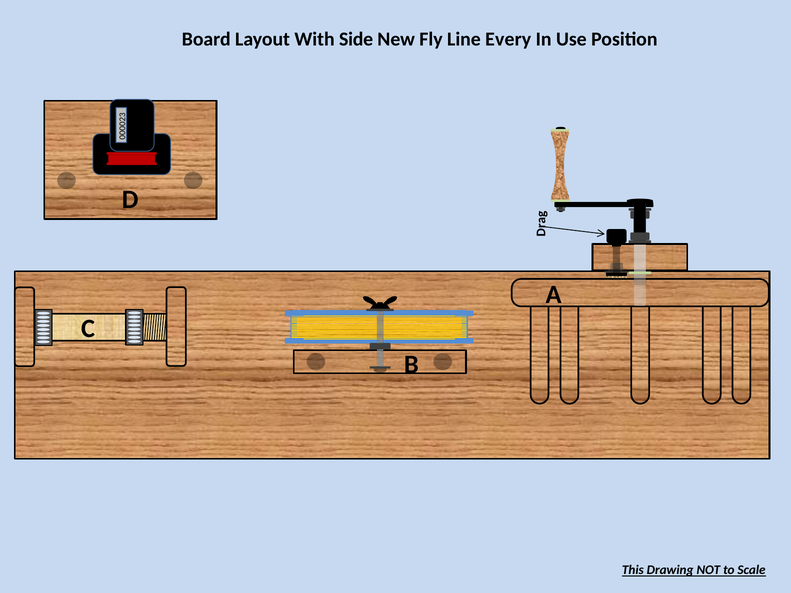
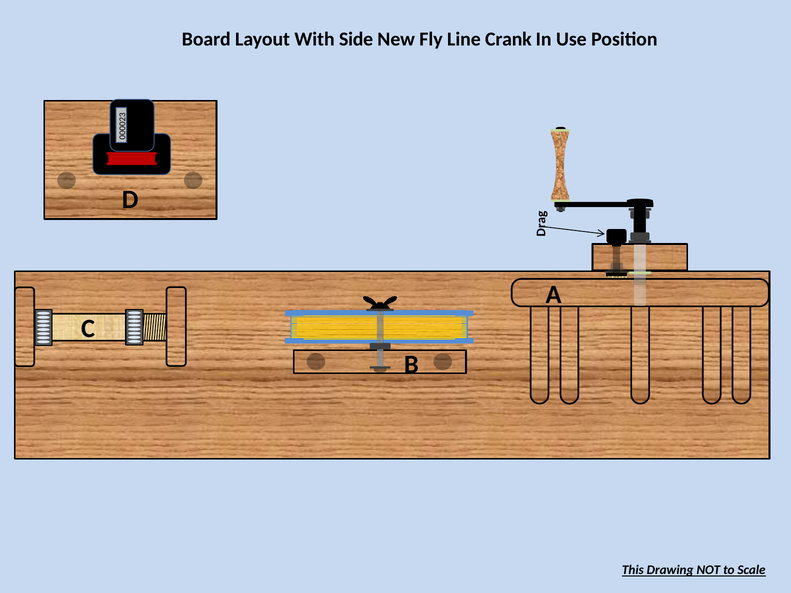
Every: Every -> Crank
